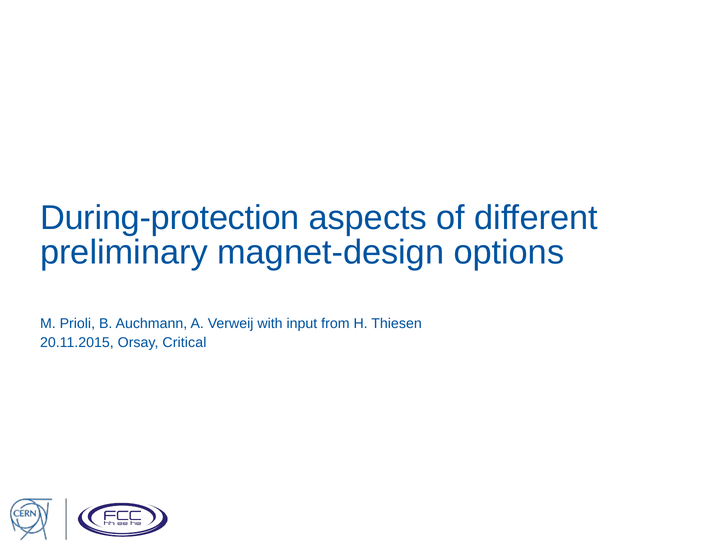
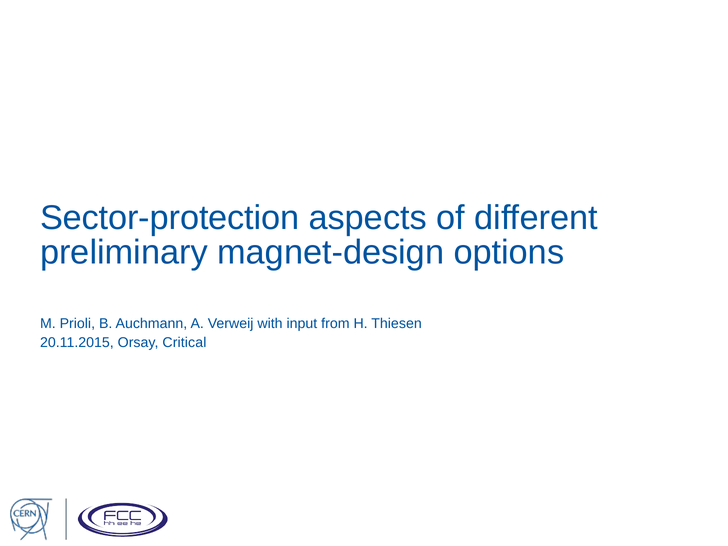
During-protection: During-protection -> Sector-protection
